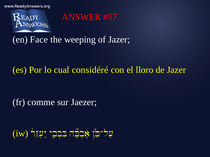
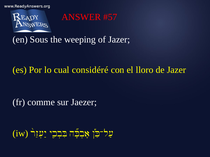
Face: Face -> Sous
